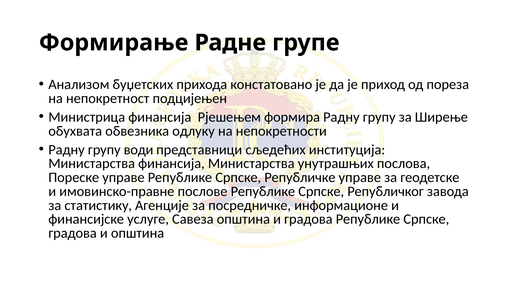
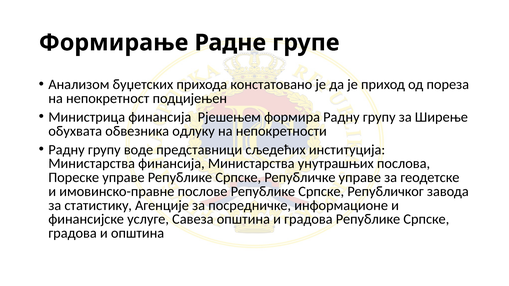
води: води -> воде
